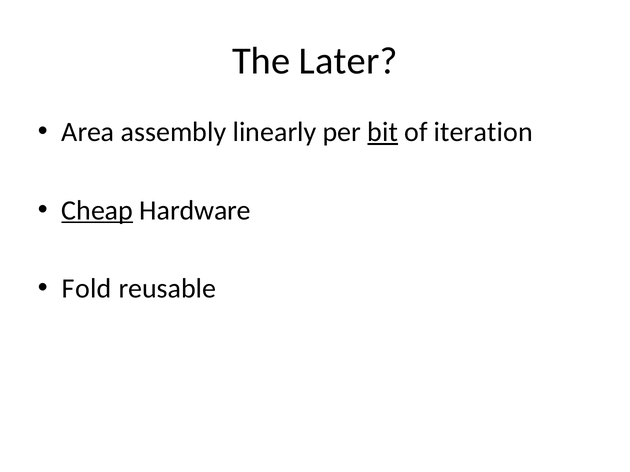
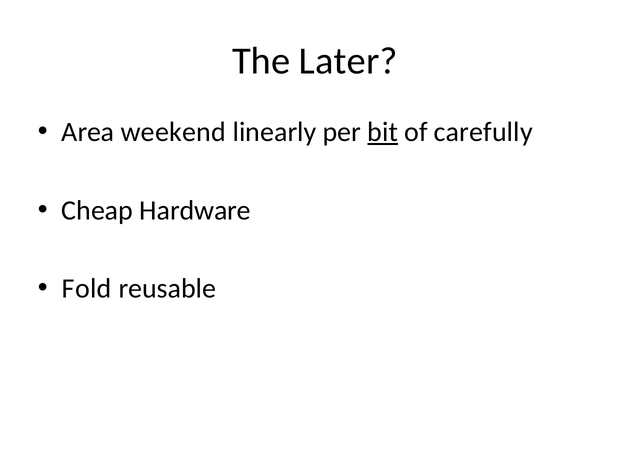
assembly: assembly -> weekend
iteration: iteration -> carefully
Cheap underline: present -> none
